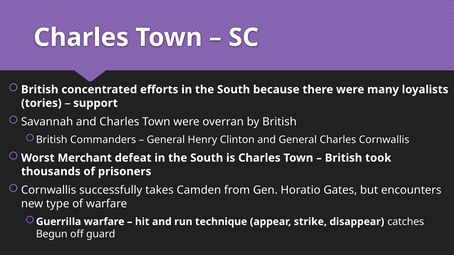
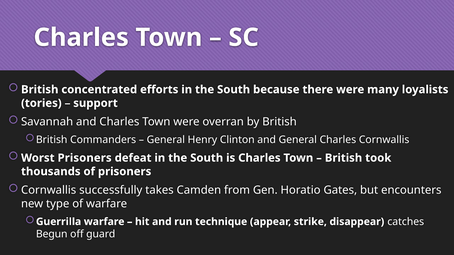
Worst Merchant: Merchant -> Prisoners
